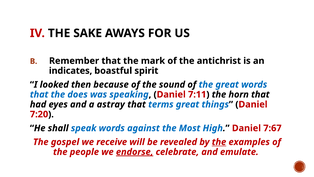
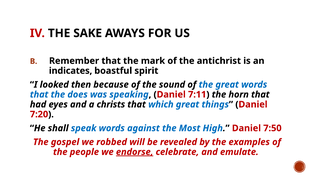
astray: astray -> christs
terms: terms -> which
7:67: 7:67 -> 7:50
receive: receive -> robbed
the at (219, 142) underline: present -> none
